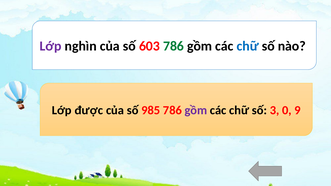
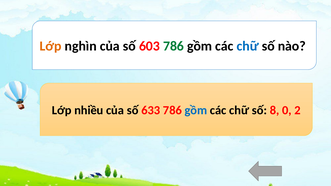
Lớp at (51, 46) colour: purple -> orange
được: được -> nhiều
985: 985 -> 633
gồm at (196, 110) colour: purple -> blue
3: 3 -> 8
9: 9 -> 2
